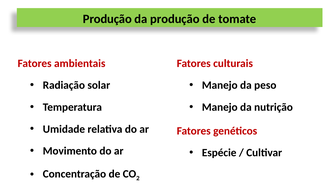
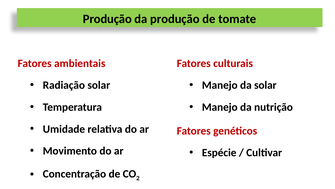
da peso: peso -> solar
